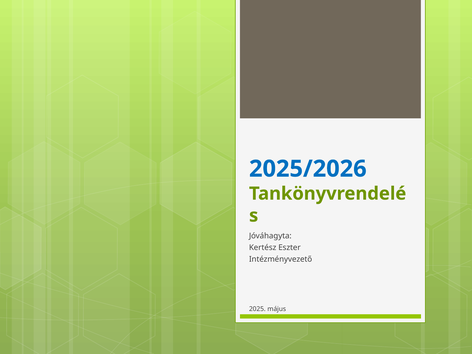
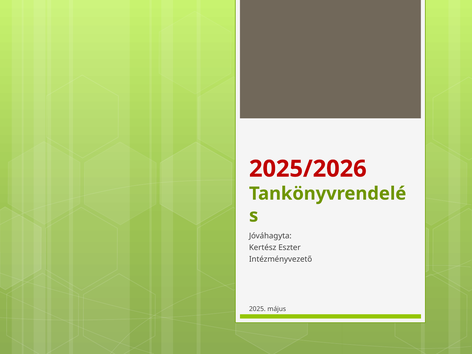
2025/2026 colour: blue -> red
